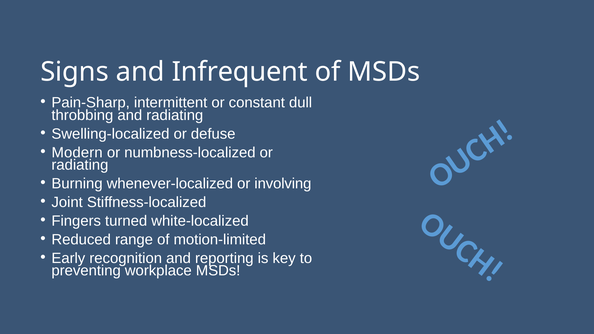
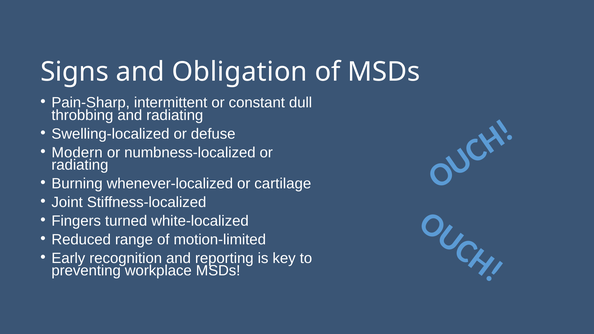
Infrequent: Infrequent -> Obligation
involving: involving -> cartilage
